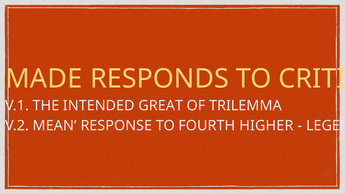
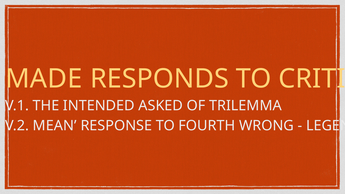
GREAT: GREAT -> ASKED
HIGHER: HIGHER -> WRONG
